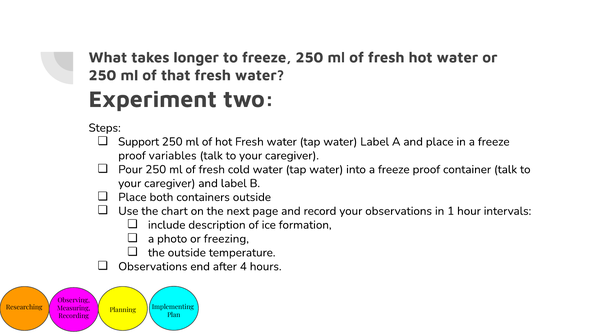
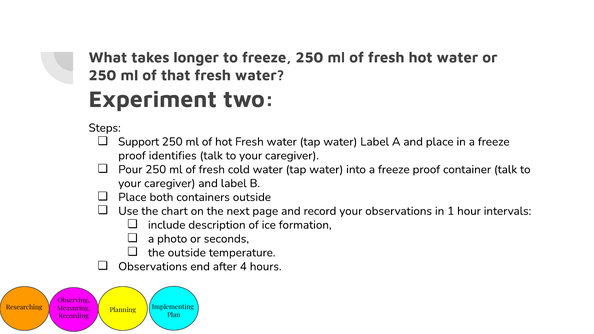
variables: variables -> identifies
freezing: freezing -> seconds
